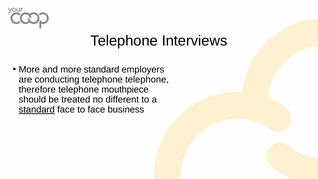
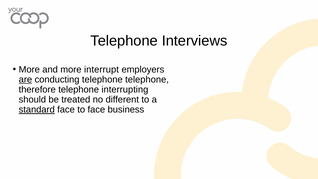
more standard: standard -> interrupt
are underline: none -> present
mouthpiece: mouthpiece -> interrupting
